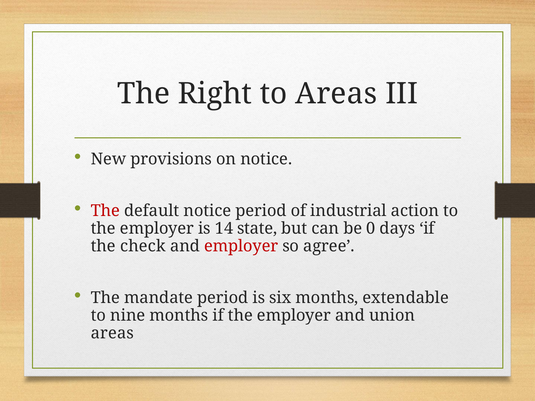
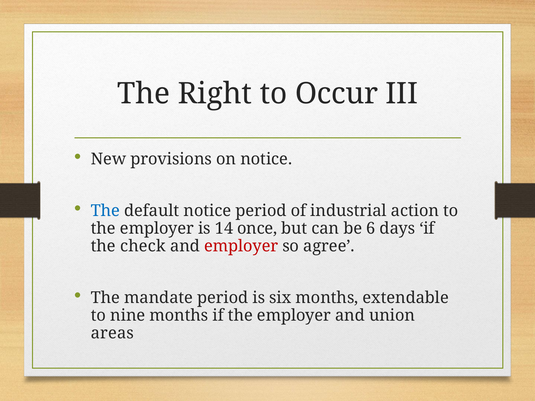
to Areas: Areas -> Occur
The at (105, 211) colour: red -> blue
state: state -> once
0: 0 -> 6
